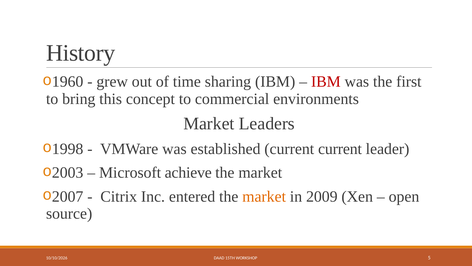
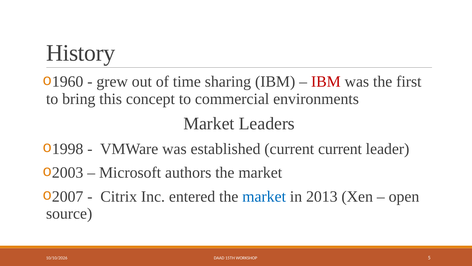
achieve: achieve -> authors
market at (264, 196) colour: orange -> blue
2009: 2009 -> 2013
